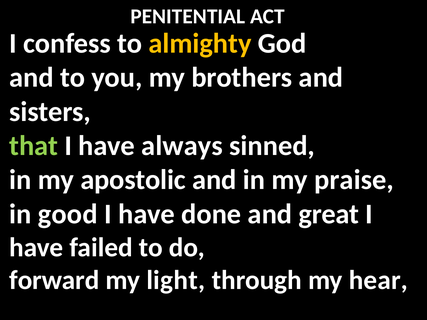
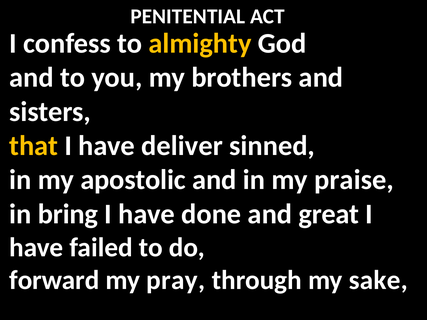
that colour: light green -> yellow
always: always -> deliver
good: good -> bring
light: light -> pray
hear: hear -> sake
